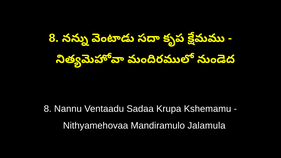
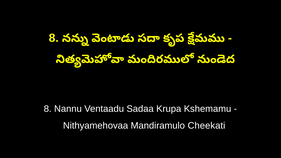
Jalamula: Jalamula -> Cheekati
